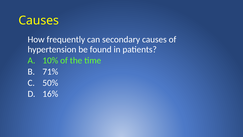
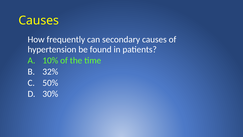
71%: 71% -> 32%
16%: 16% -> 30%
